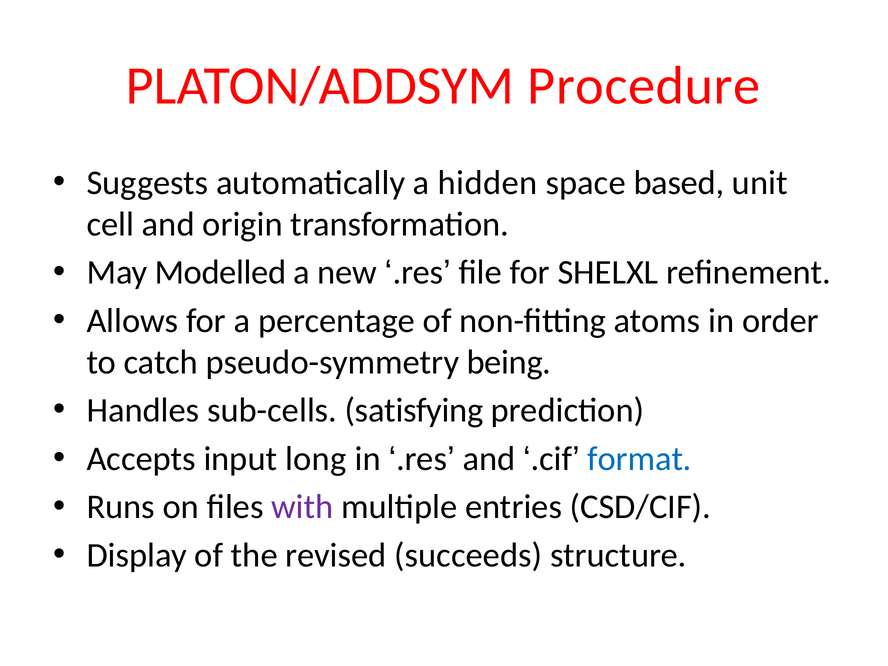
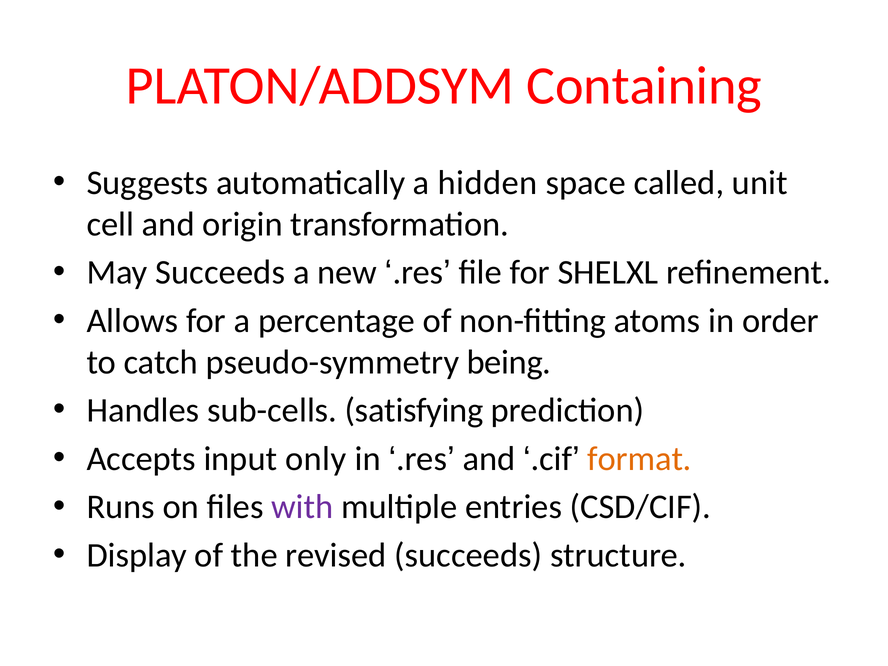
Procedure: Procedure -> Containing
based: based -> called
May Modelled: Modelled -> Succeeds
long: long -> only
format colour: blue -> orange
